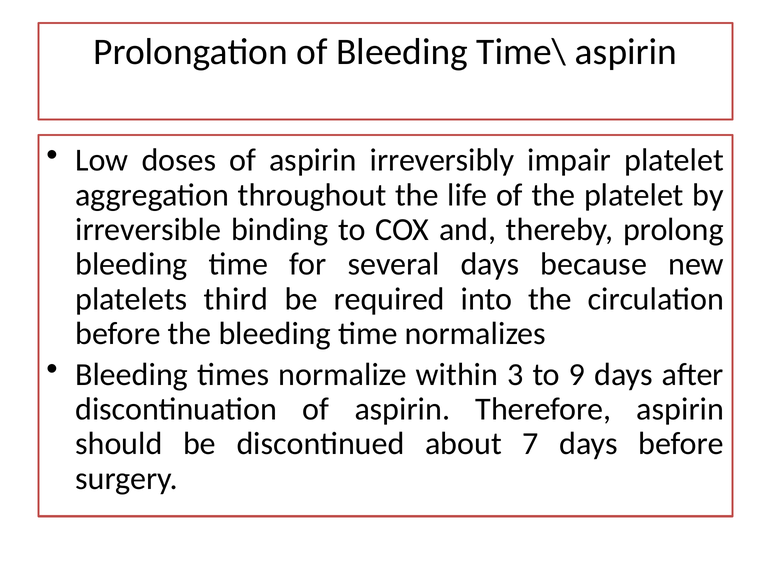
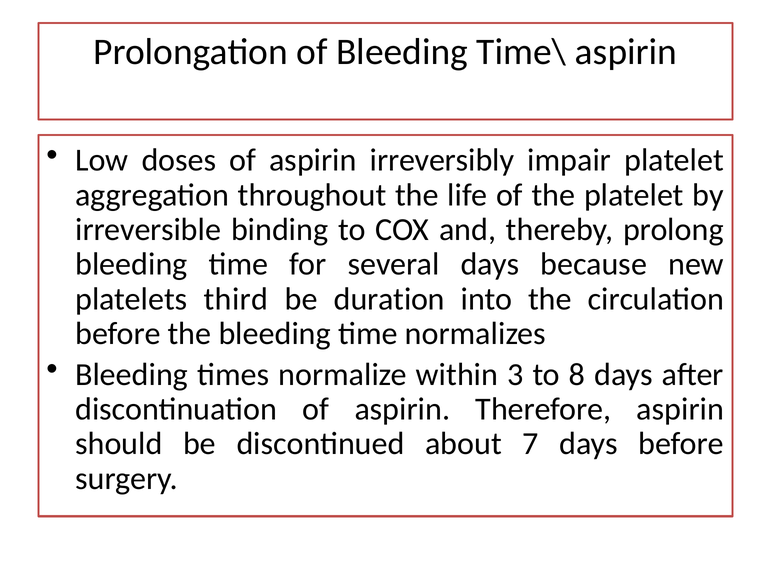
required: required -> duration
9: 9 -> 8
